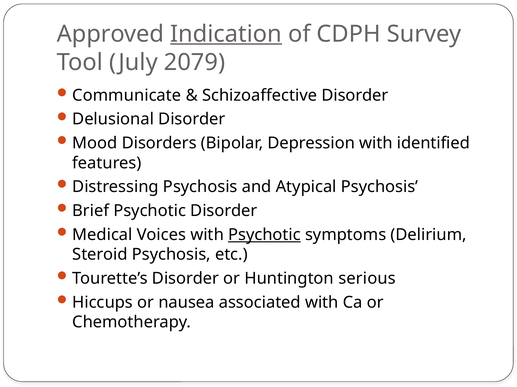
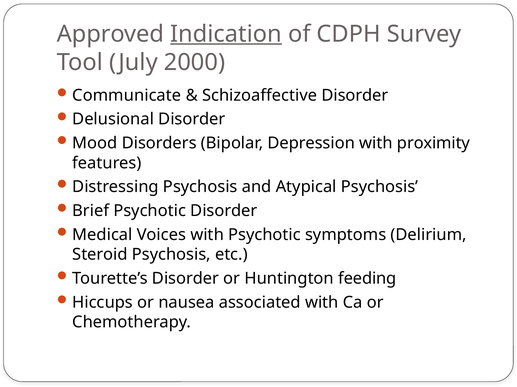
2079: 2079 -> 2000
identified: identified -> proximity
Psychotic at (264, 235) underline: present -> none
serious: serious -> feeding
